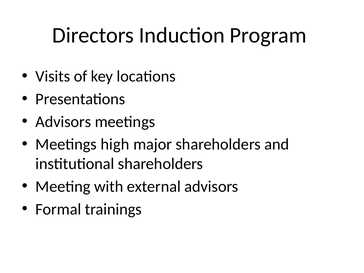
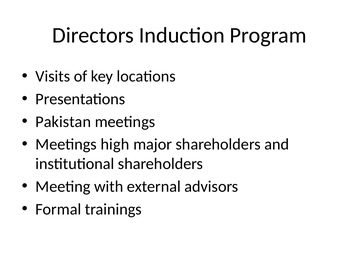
Advisors at (63, 122): Advisors -> Pakistan
